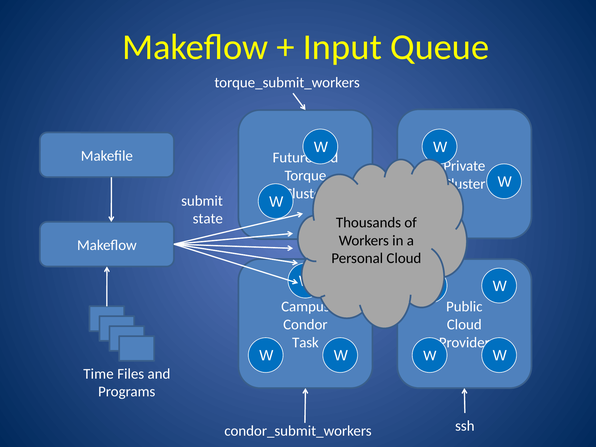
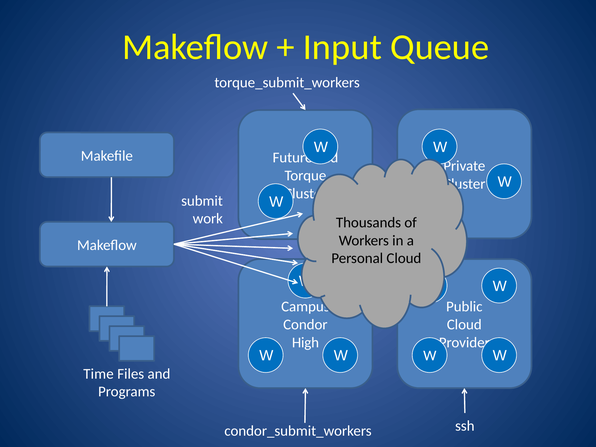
state: state -> work
Task: Task -> High
